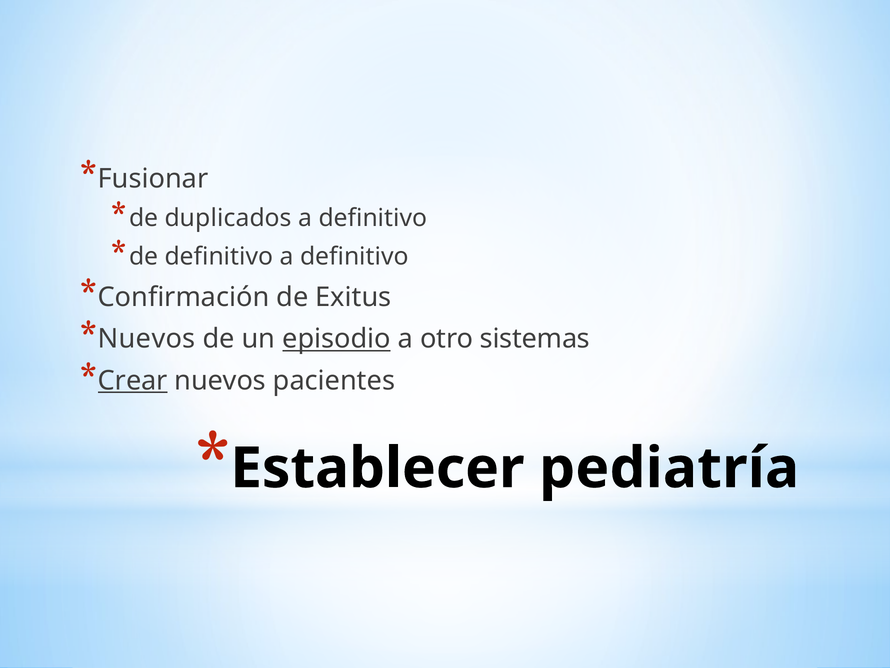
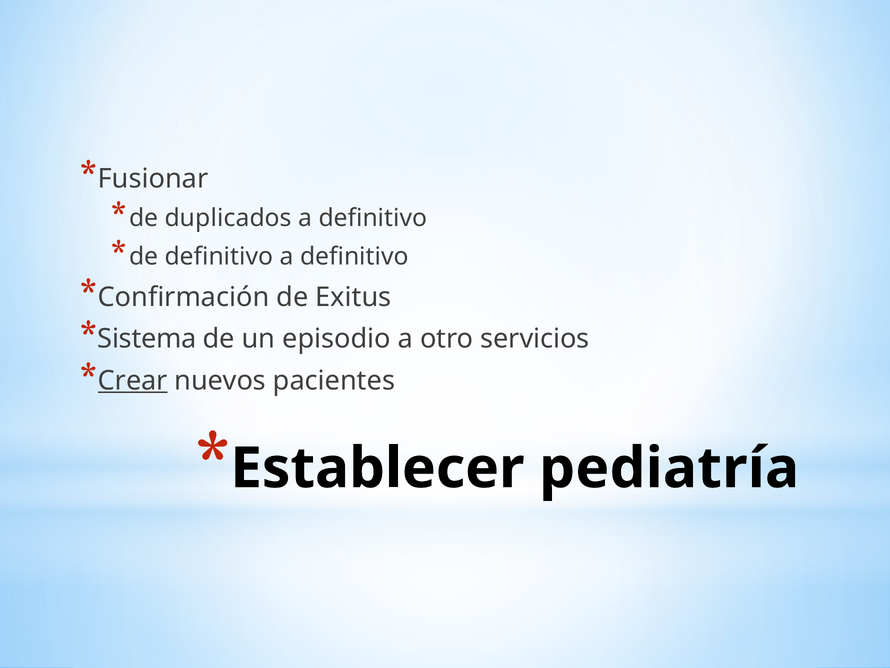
Nuevos at (147, 339): Nuevos -> Sistema
episodio underline: present -> none
sistemas: sistemas -> servicios
